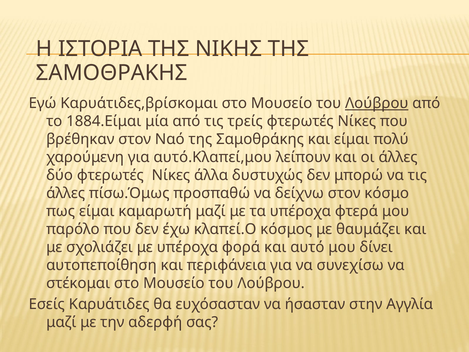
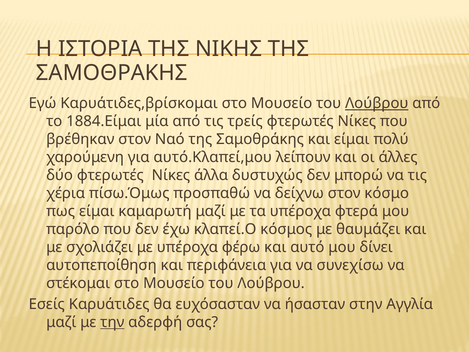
άλλες at (66, 193): άλλες -> χέρια
φορά: φορά -> φέρω
την underline: none -> present
